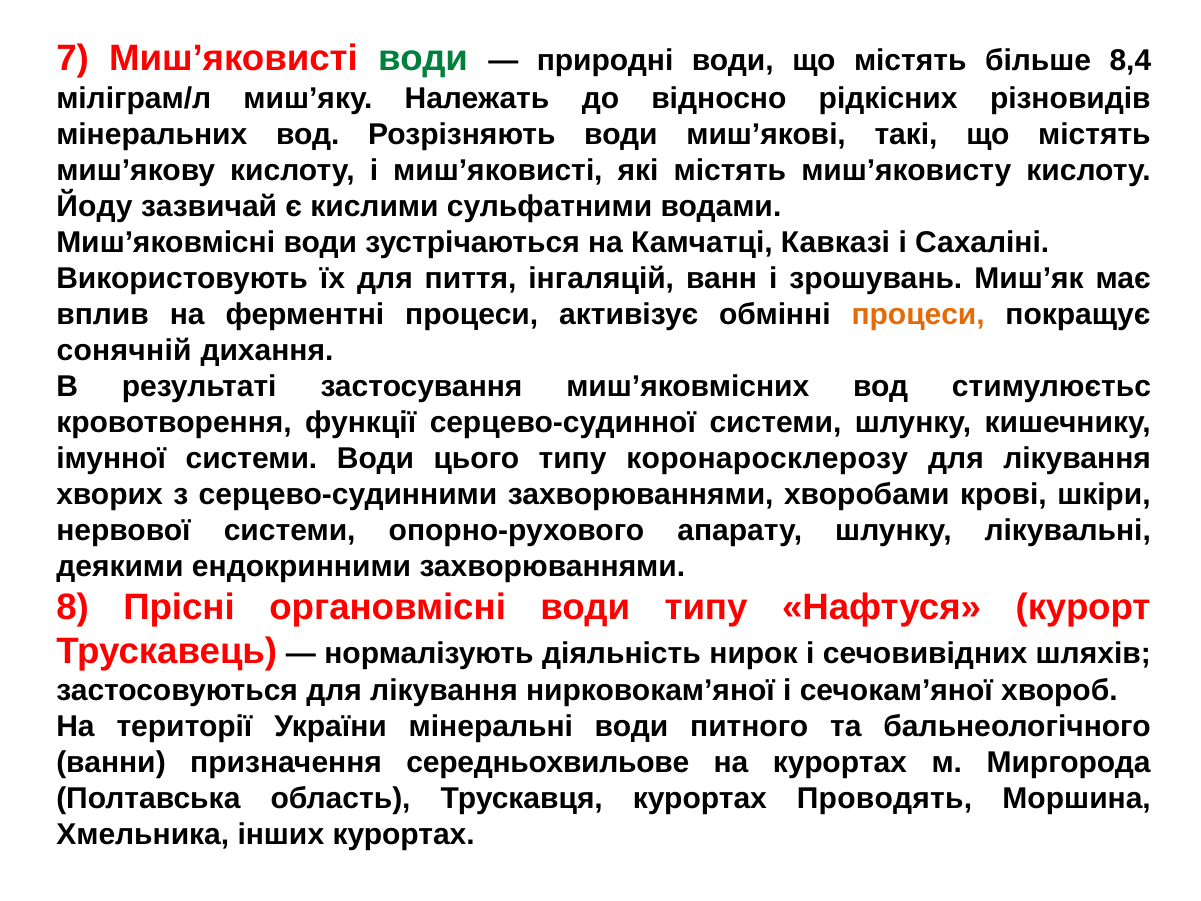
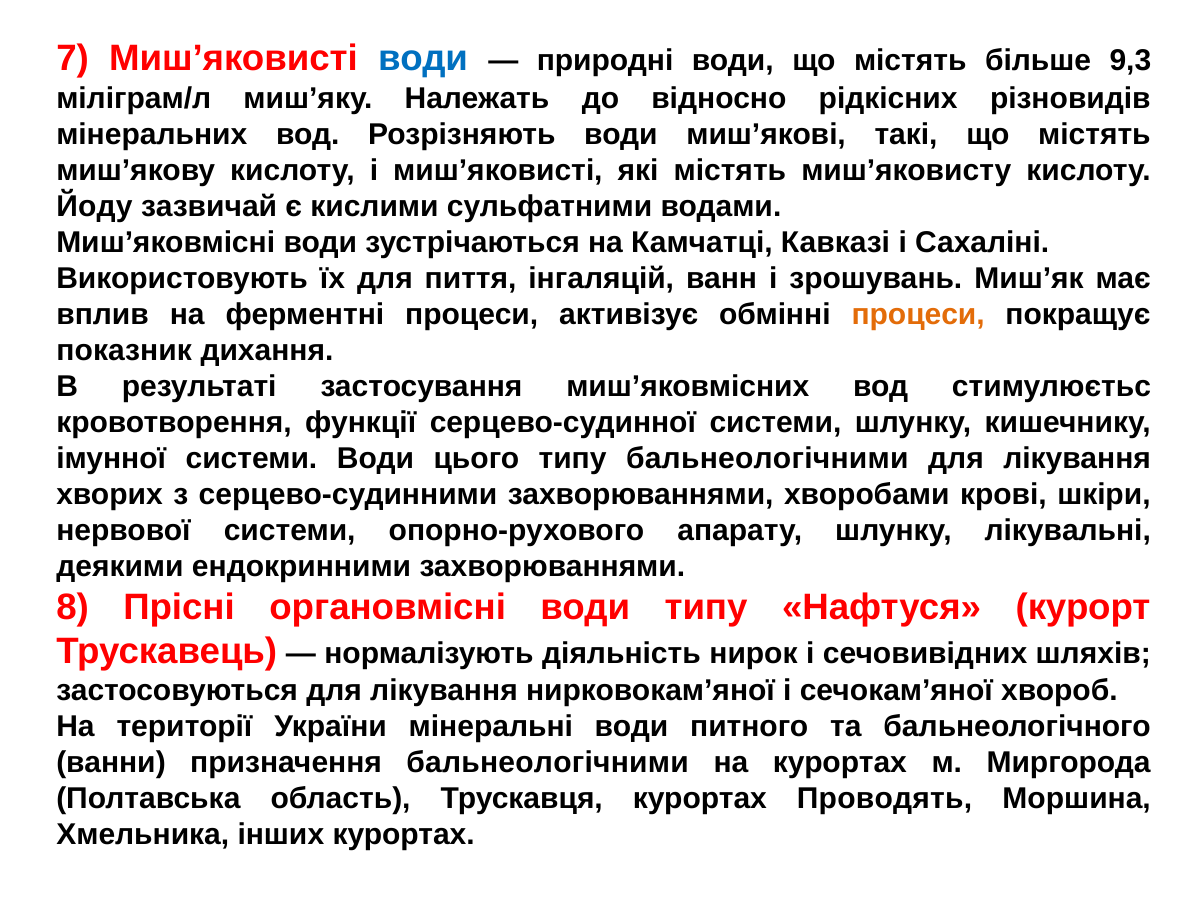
води at (423, 59) colour: green -> blue
8,4: 8,4 -> 9,3
сонячній: сонячній -> показник
типу коронаросклерозу: коронаросклерозу -> бальнеологічними
призначення середньохвильове: середньохвильове -> бальнеологічними
